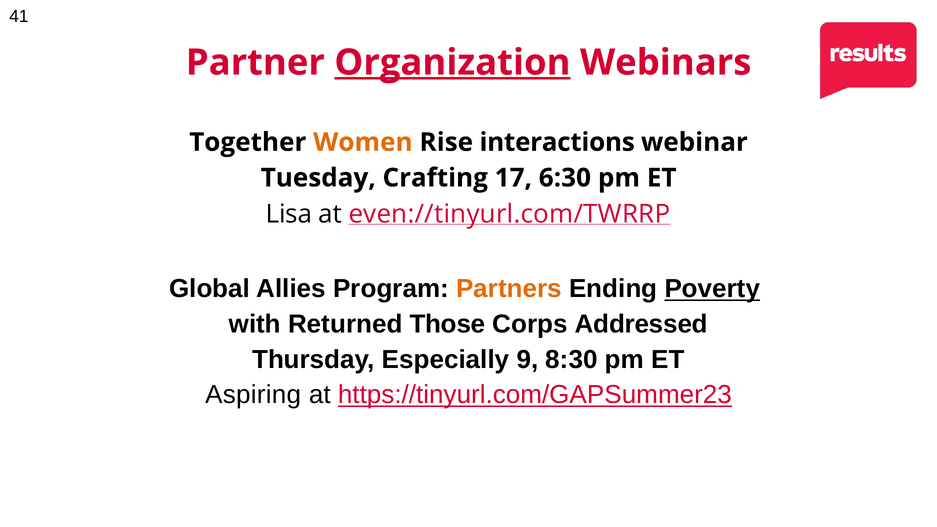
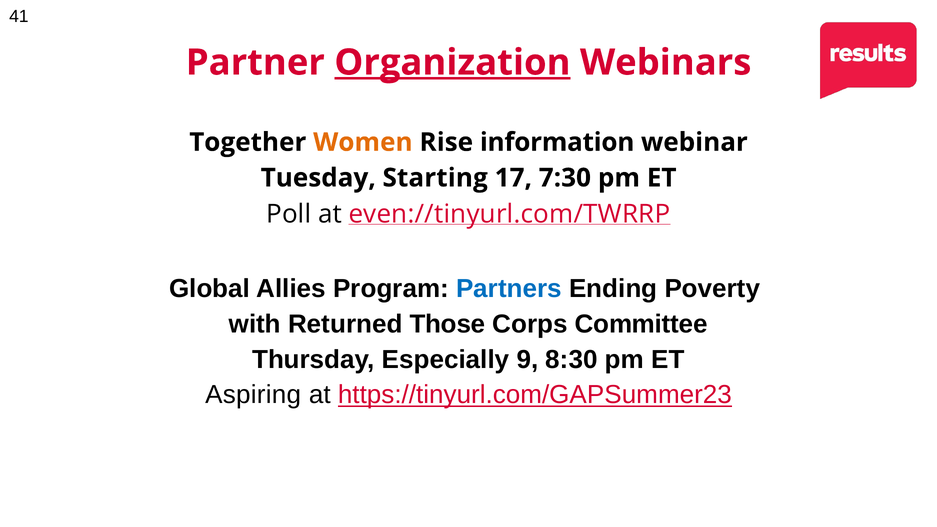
interactions: interactions -> information
Crafting: Crafting -> Starting
6:30: 6:30 -> 7:30
Lisa: Lisa -> Poll
Partners colour: orange -> blue
Poverty underline: present -> none
Addressed: Addressed -> Committee
